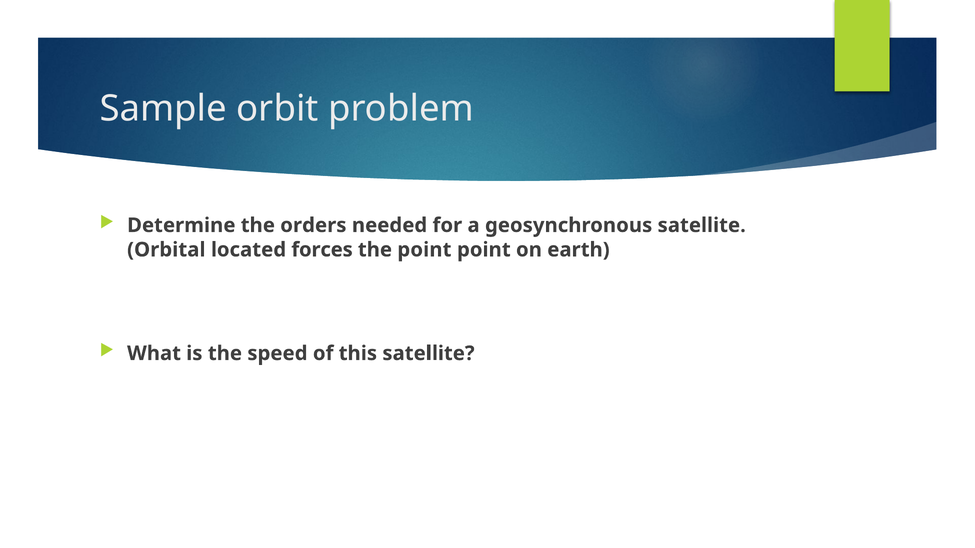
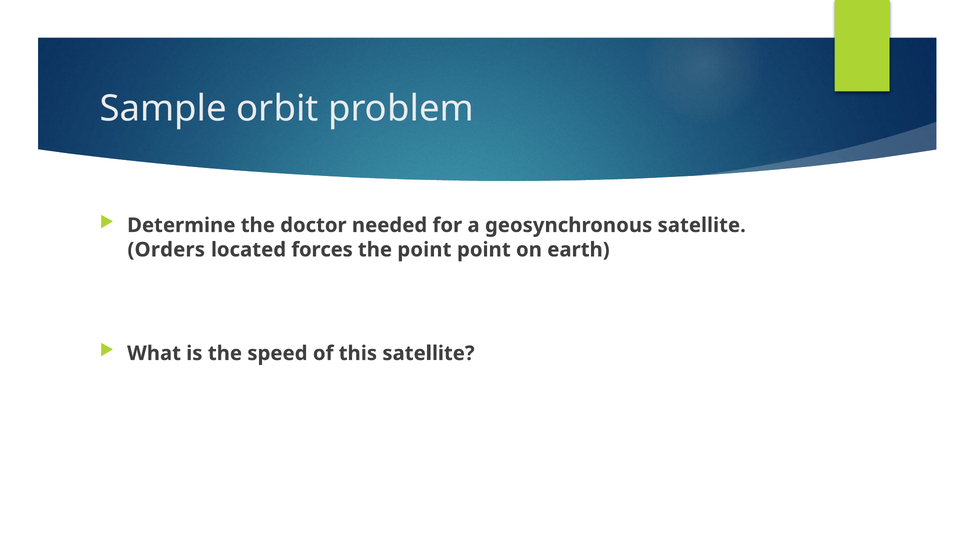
orders: orders -> doctor
Orbital: Orbital -> Orders
